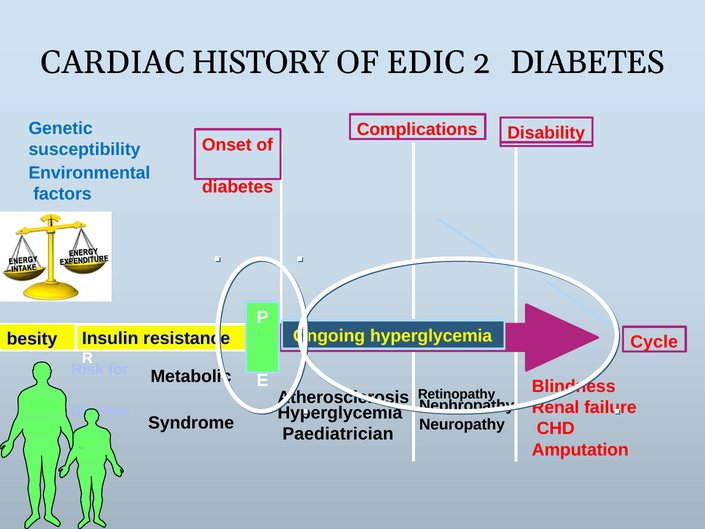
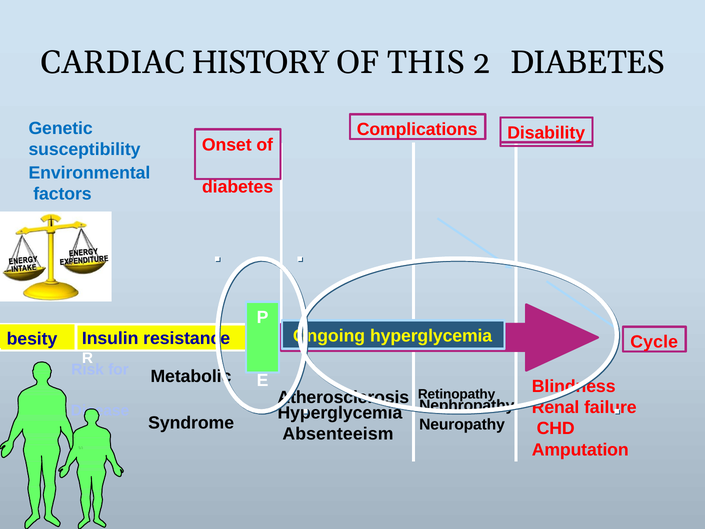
EDIC: EDIC -> THIS
Paediatrician: Paediatrician -> Absenteeism
